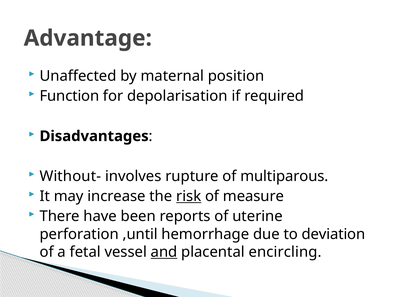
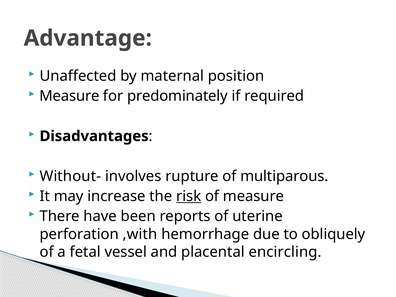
Function at (69, 96): Function -> Measure
depolarisation: depolarisation -> predominately
,until: ,until -> ,with
deviation: deviation -> obliquely
and underline: present -> none
